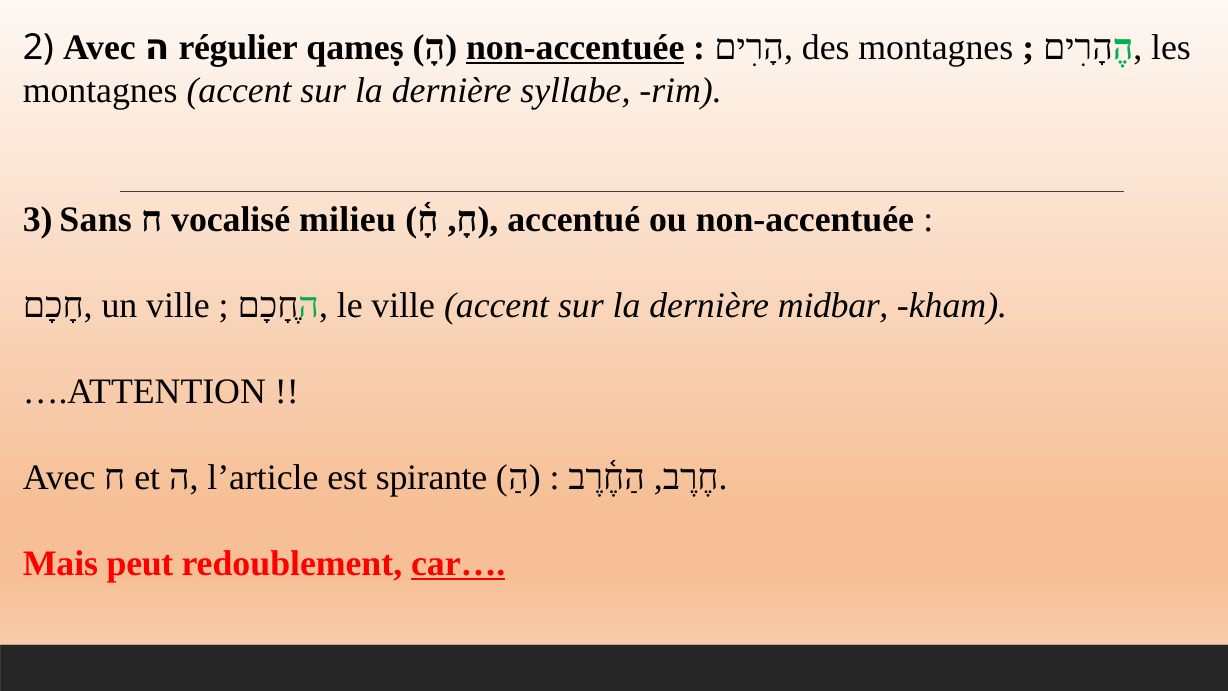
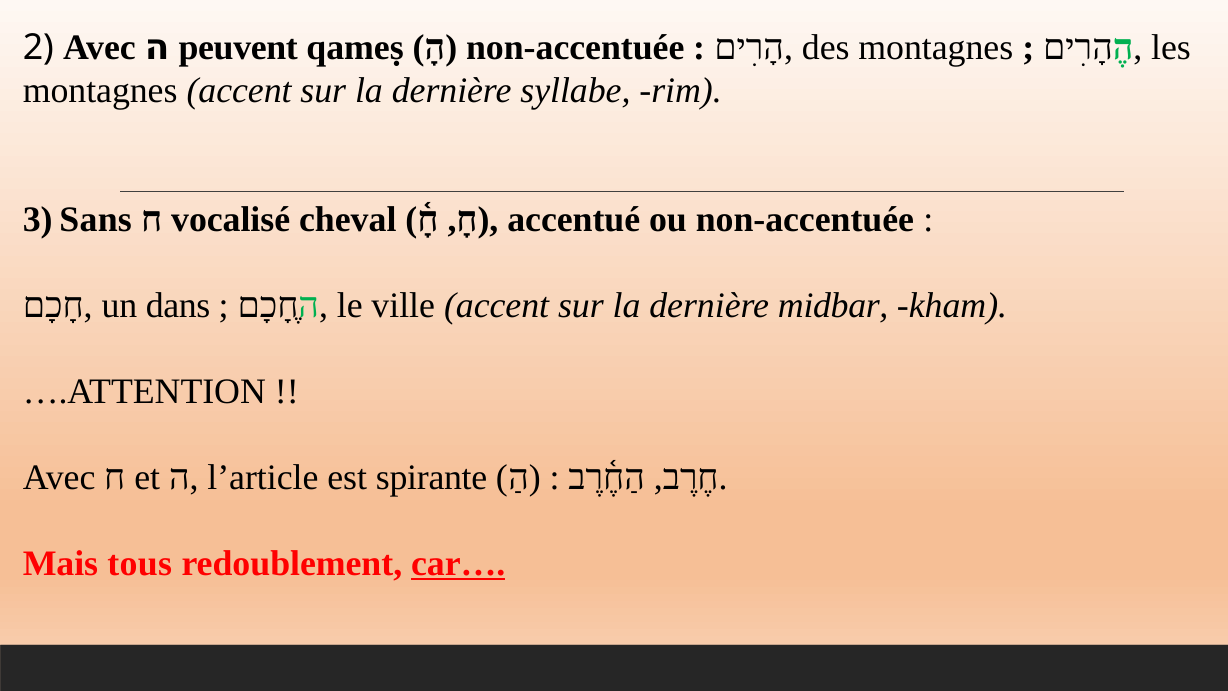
non-accentuée at (575, 48) underline: present -> none
régulier: régulier -> peuvent
milieu: milieu -> cheval
un ville: ville -> dans
peut: peut -> tous
